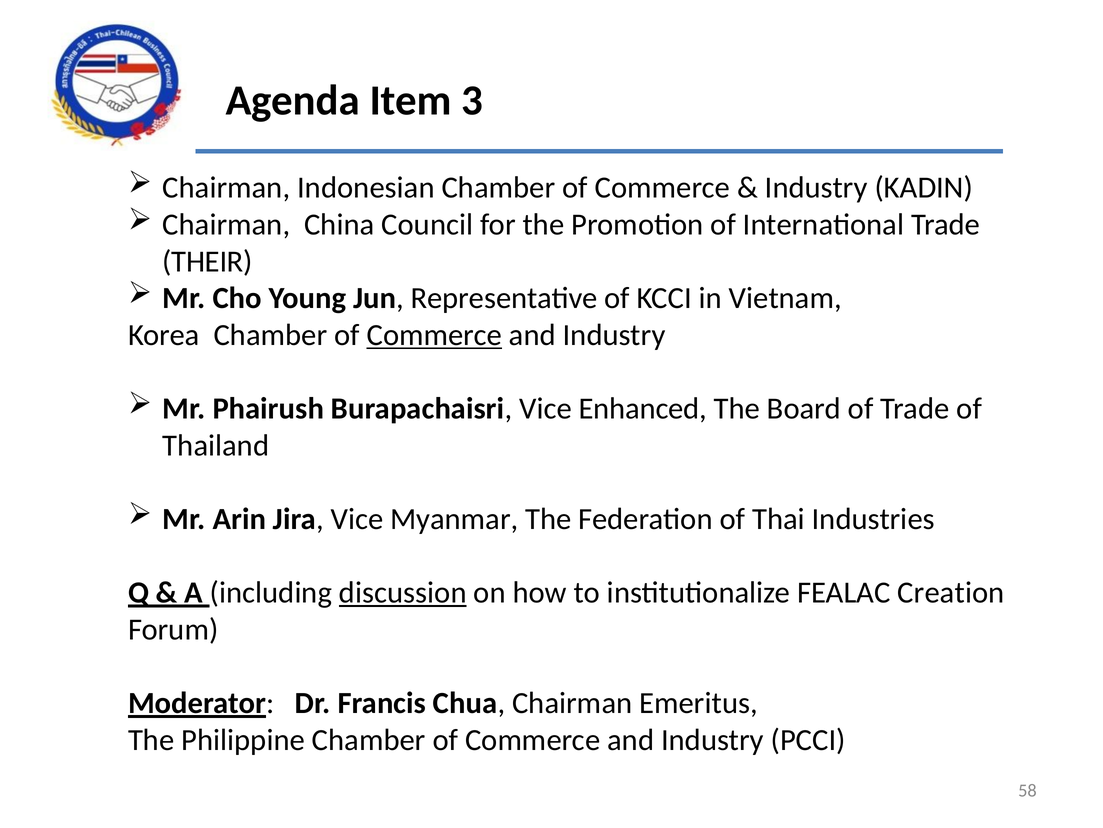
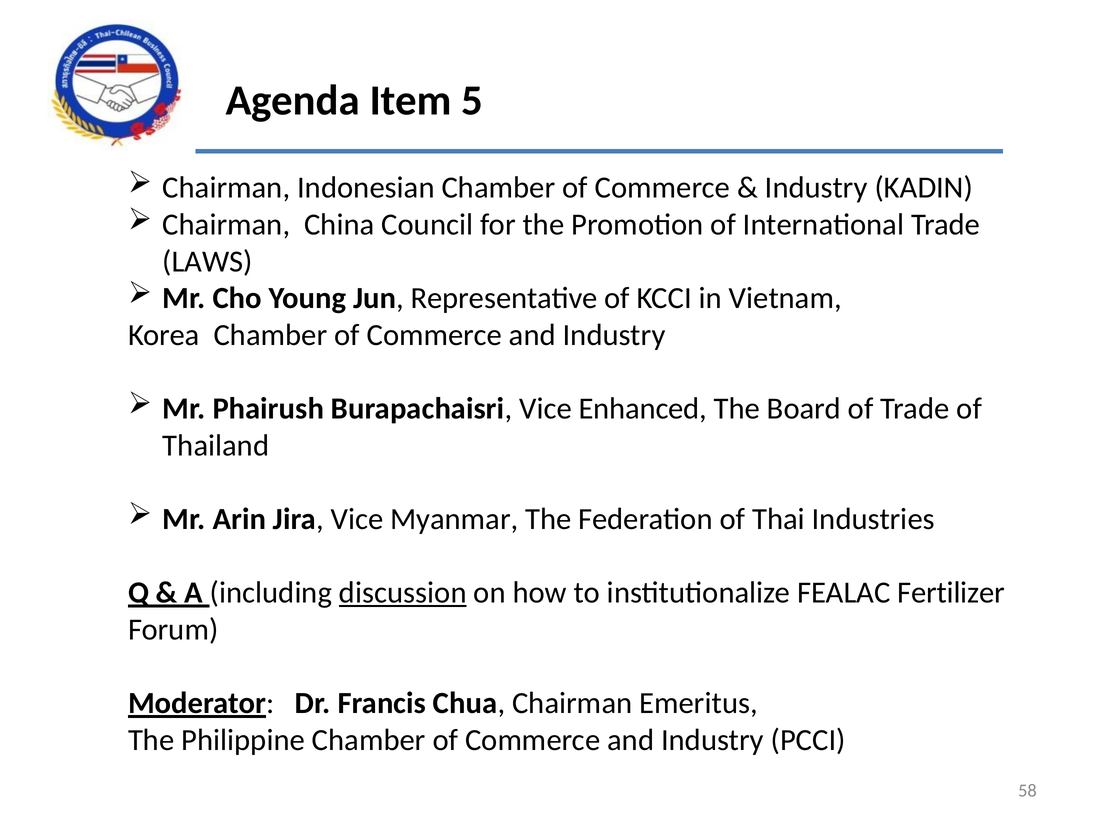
3: 3 -> 5
THEIR: THEIR -> LAWS
Commerce at (434, 335) underline: present -> none
Creation: Creation -> Fertilizer
